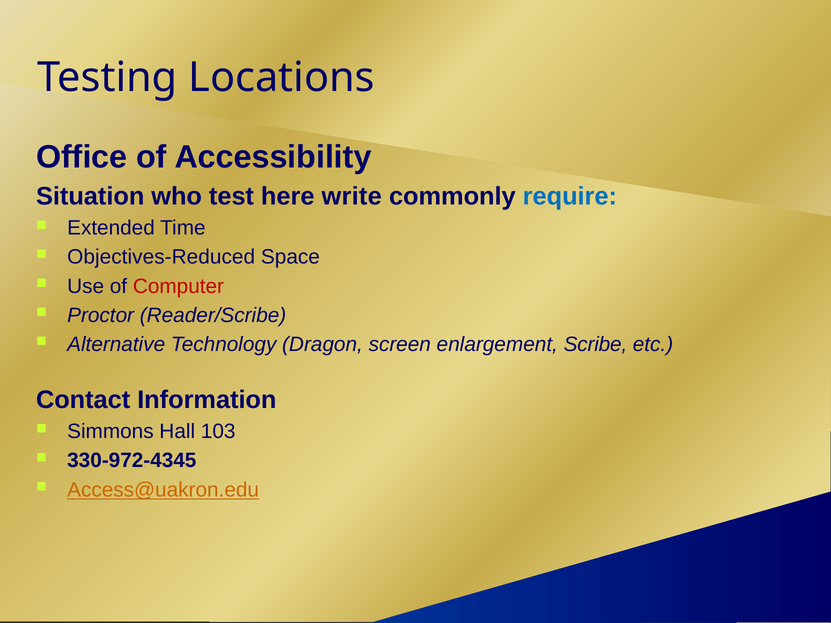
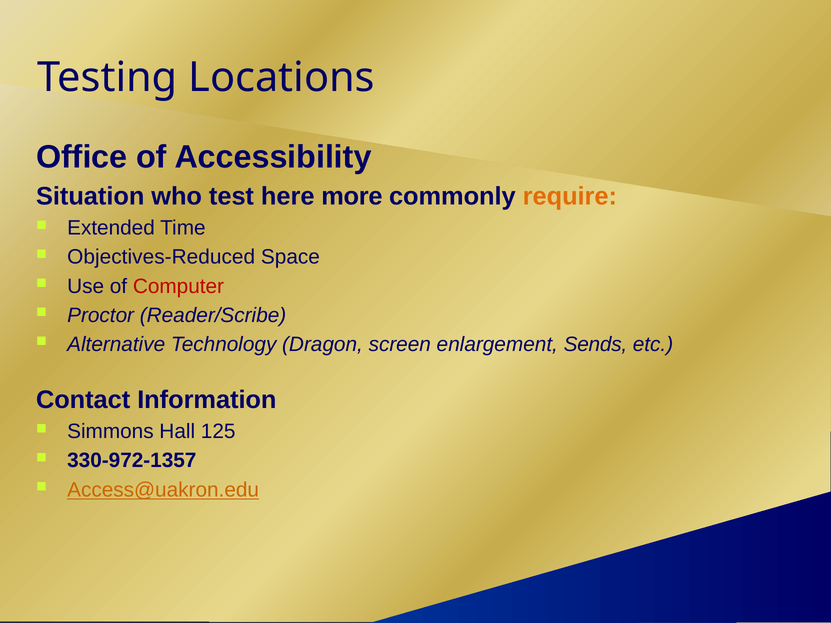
write: write -> more
require colour: blue -> orange
Scribe: Scribe -> Sends
103: 103 -> 125
330-972-4345: 330-972-4345 -> 330-972-1357
